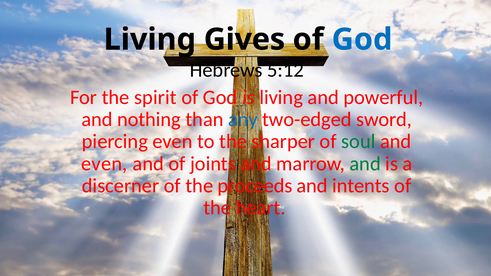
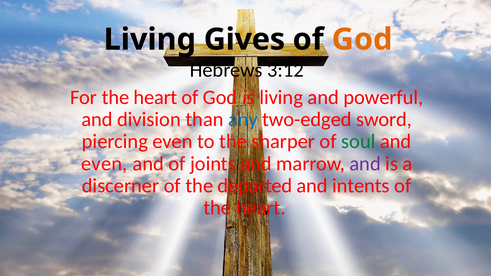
God at (362, 40) colour: blue -> orange
5:12: 5:12 -> 3:12
For the spirit: spirit -> heart
nothing: nothing -> division
and at (365, 164) colour: green -> purple
proceeds: proceeds -> departed
